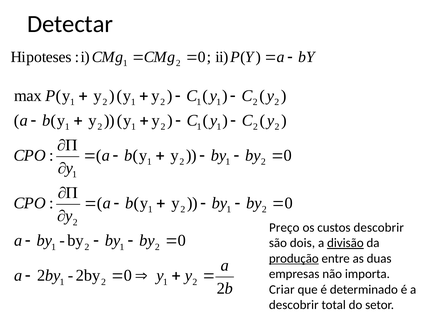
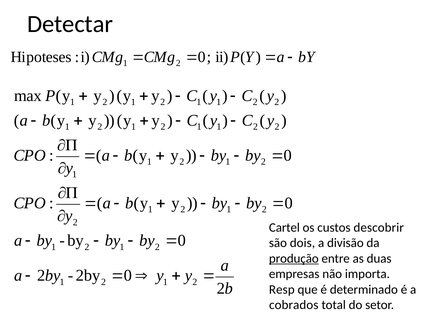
Preço: Preço -> Cartel
divisão underline: present -> none
Criar: Criar -> Resp
descobrir at (294, 305): descobrir -> cobrados
